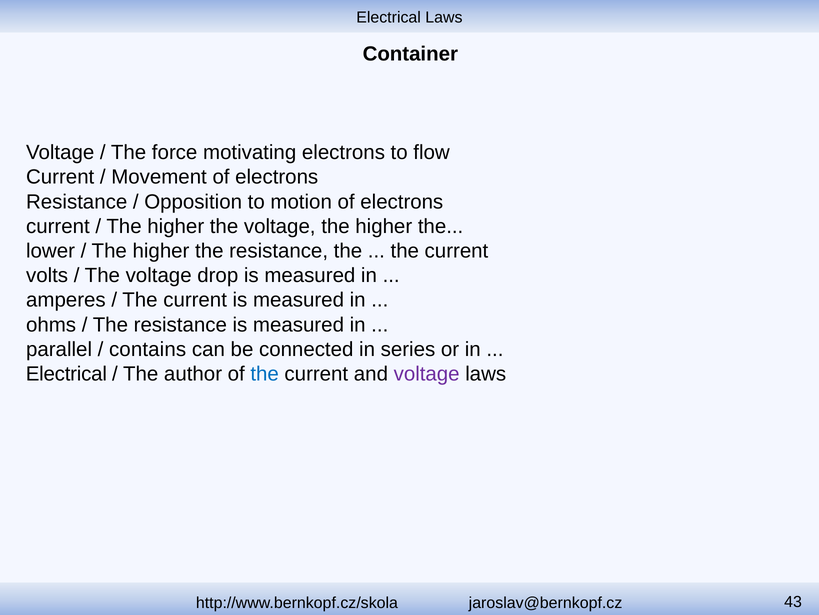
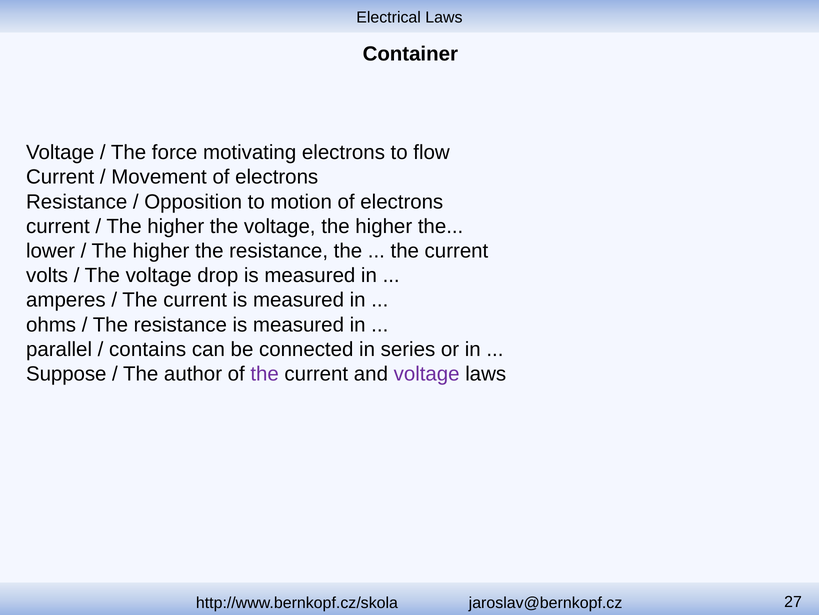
Electrical at (66, 374): Electrical -> Suppose
the at (265, 374) colour: blue -> purple
43: 43 -> 27
